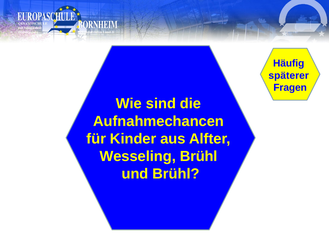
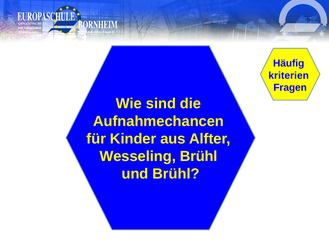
späterer: späterer -> kriterien
